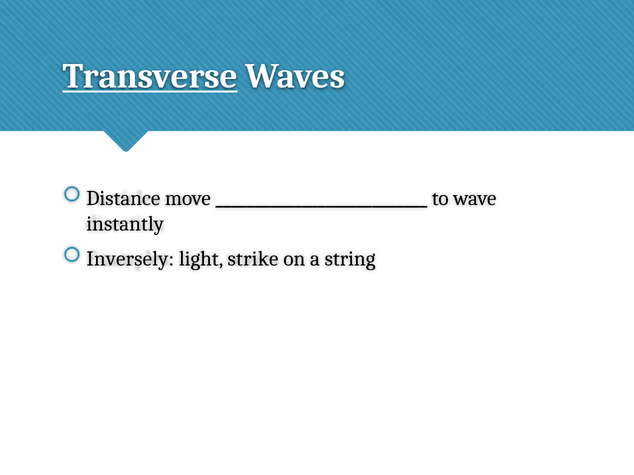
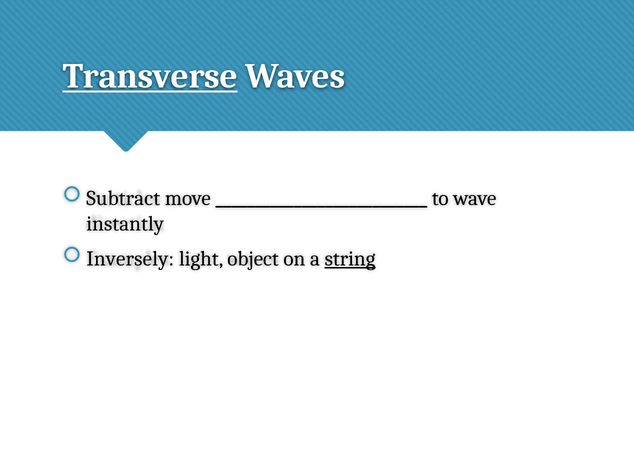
Distance: Distance -> Subtract
strike: strike -> object
string underline: none -> present
